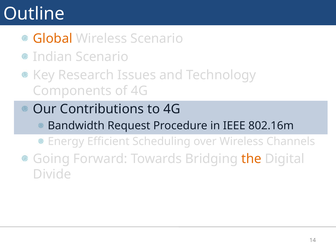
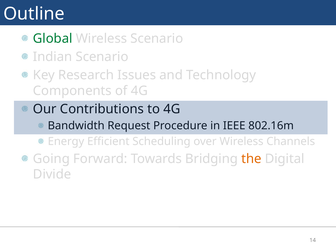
Global colour: orange -> green
